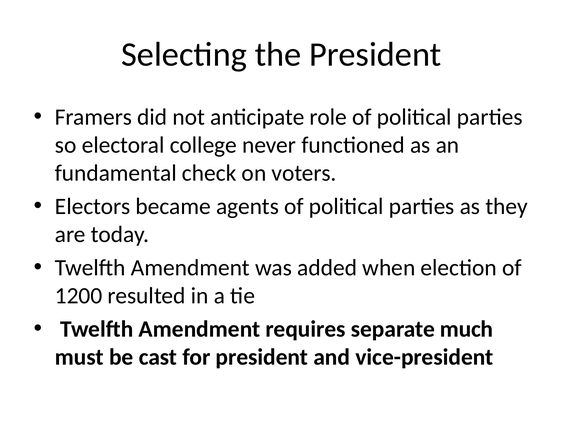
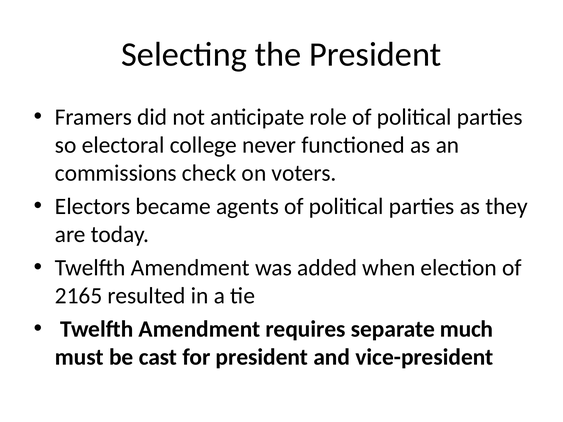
fundamental: fundamental -> commissions
1200: 1200 -> 2165
